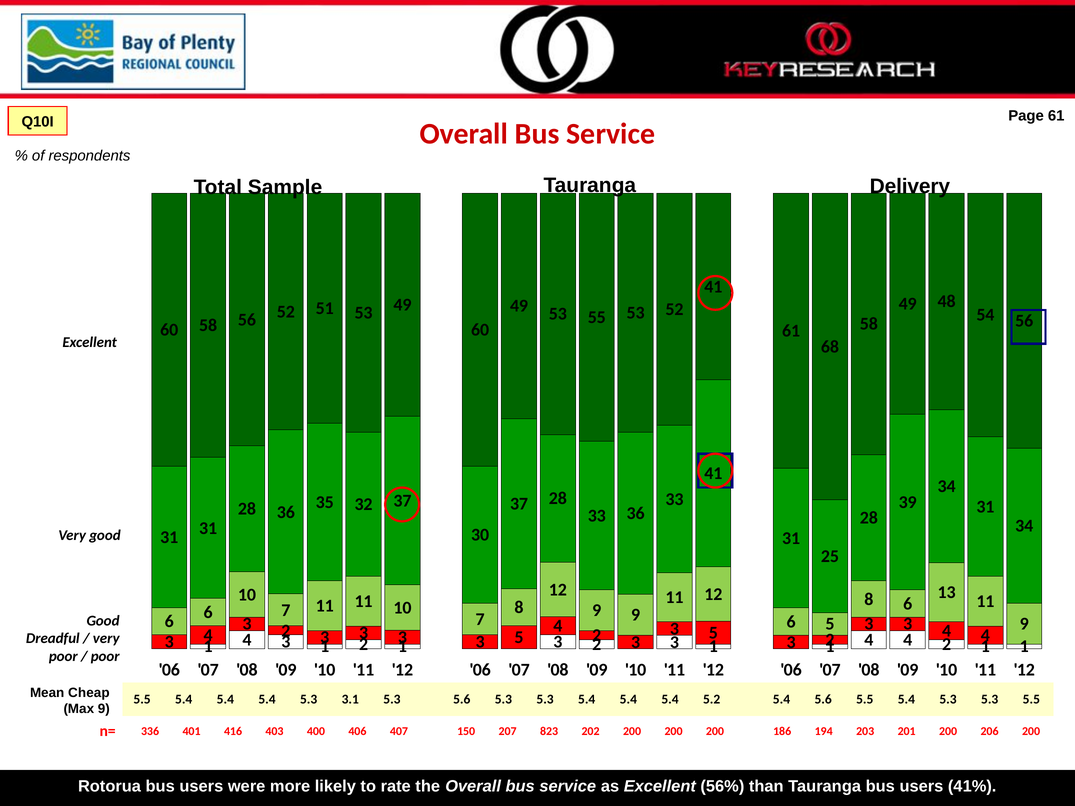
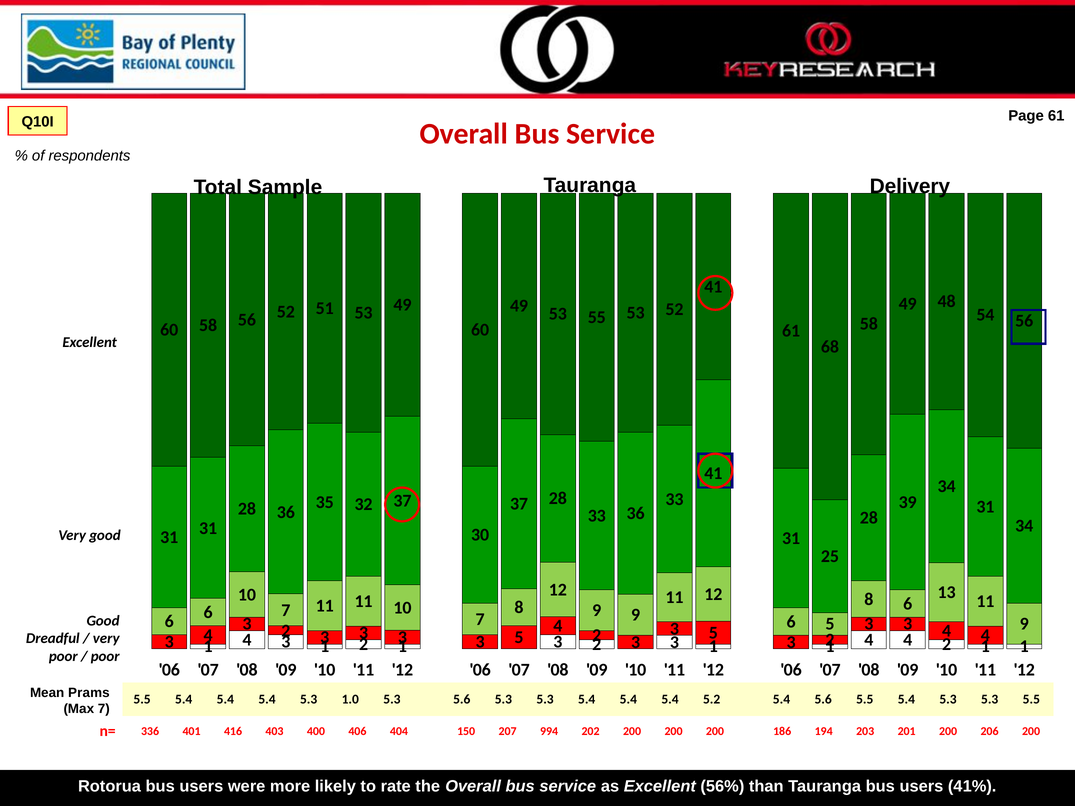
Cheap: Cheap -> Prams
3.1: 3.1 -> 1.0
Max 9: 9 -> 7
407: 407 -> 404
823: 823 -> 994
